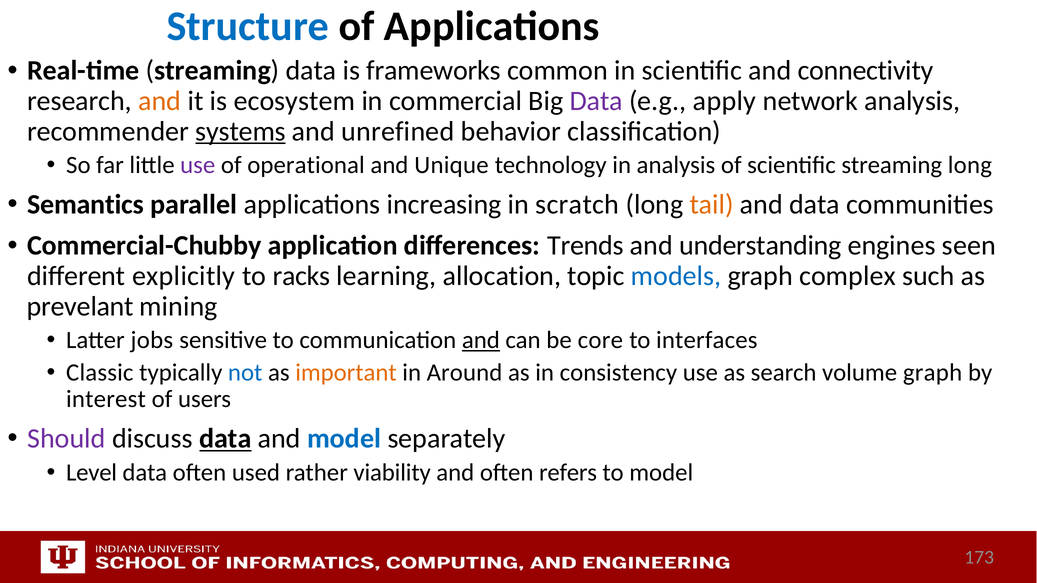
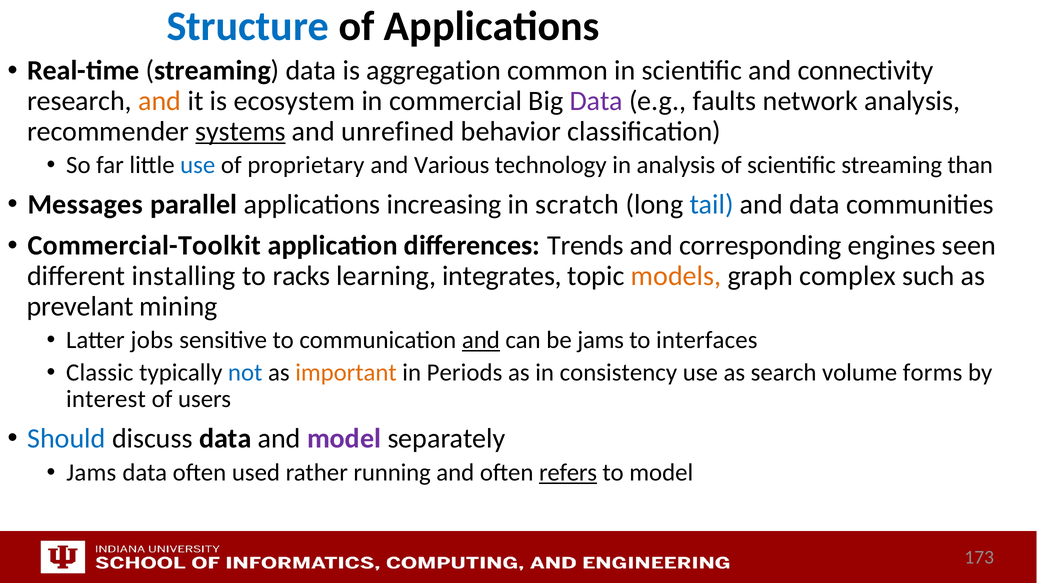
frameworks: frameworks -> aggregation
apply: apply -> faults
use at (198, 165) colour: purple -> blue
operational: operational -> proprietary
Unique: Unique -> Various
streaming long: long -> than
Semantics: Semantics -> Messages
tail colour: orange -> blue
Commercial-Chubby: Commercial-Chubby -> Commercial-Toolkit
understanding: understanding -> corresponding
explicitly: explicitly -> installing
allocation: allocation -> integrates
models colour: blue -> orange
be core: core -> jams
Around: Around -> Periods
volume graph: graph -> forms
Should colour: purple -> blue
data at (225, 439) underline: present -> none
model at (344, 439) colour: blue -> purple
Level at (92, 473): Level -> Jams
viability: viability -> running
refers underline: none -> present
